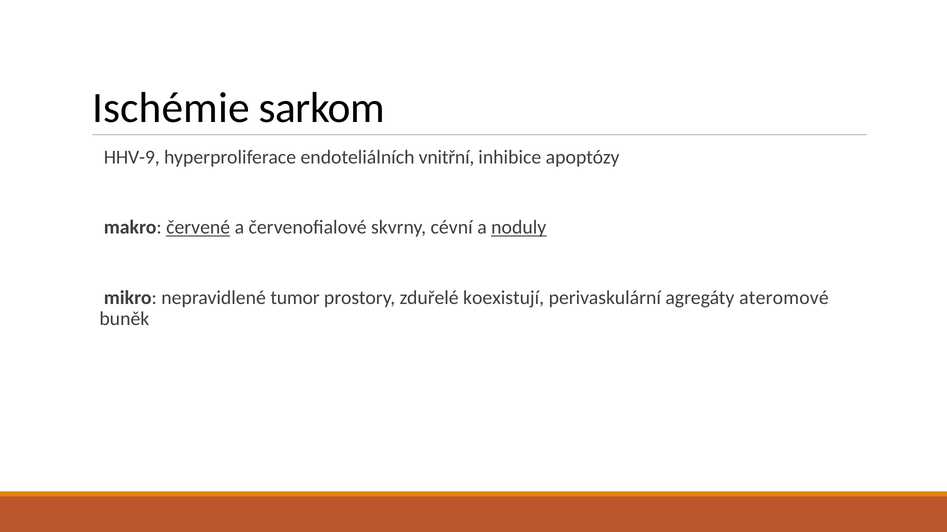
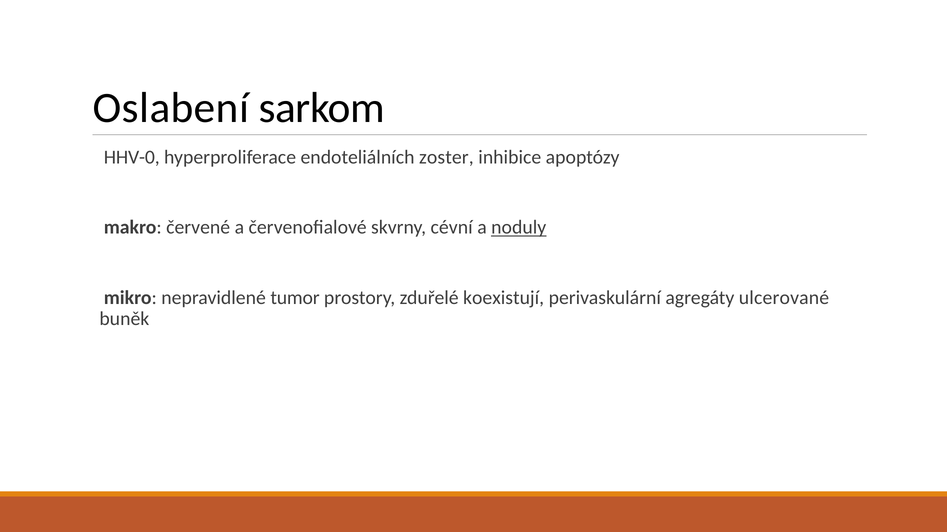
Ischémie: Ischémie -> Oslabení
HHV-9: HHV-9 -> HHV-0
vnitřní: vnitřní -> zoster
červené underline: present -> none
ateromové: ateromové -> ulcerované
